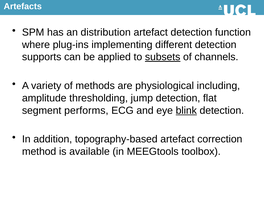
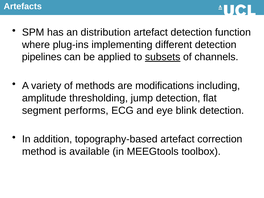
supports: supports -> pipelines
physiological: physiological -> modifications
blink underline: present -> none
